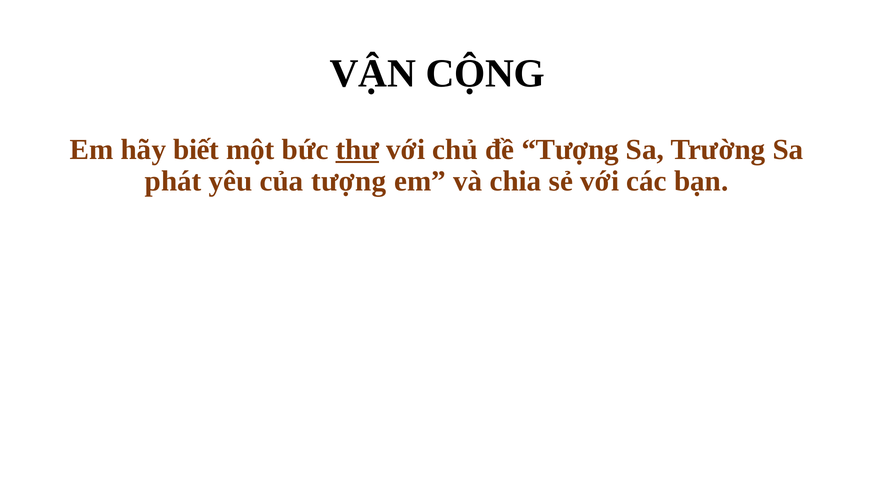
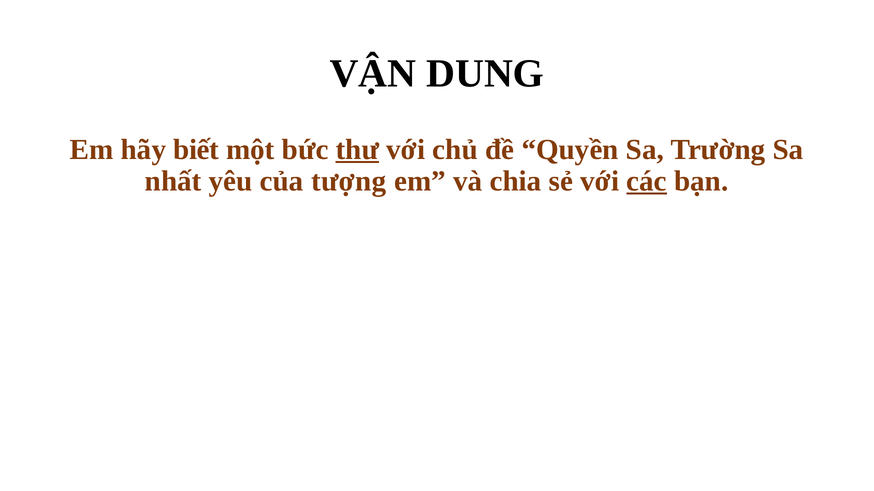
CỘNG: CỘNG -> DUNG
đề Tượng: Tượng -> Quyền
phát: phát -> nhất
các underline: none -> present
